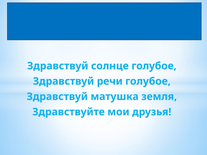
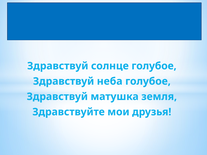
речи: речи -> неба
